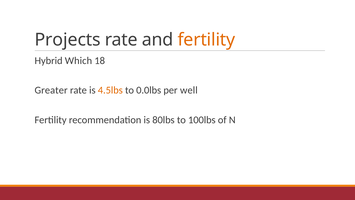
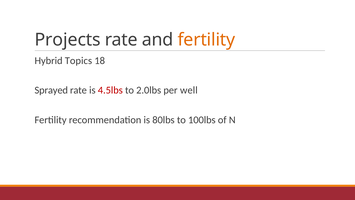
Which: Which -> Topics
Greater: Greater -> Sprayed
4.5lbs colour: orange -> red
0.0lbs: 0.0lbs -> 2.0lbs
